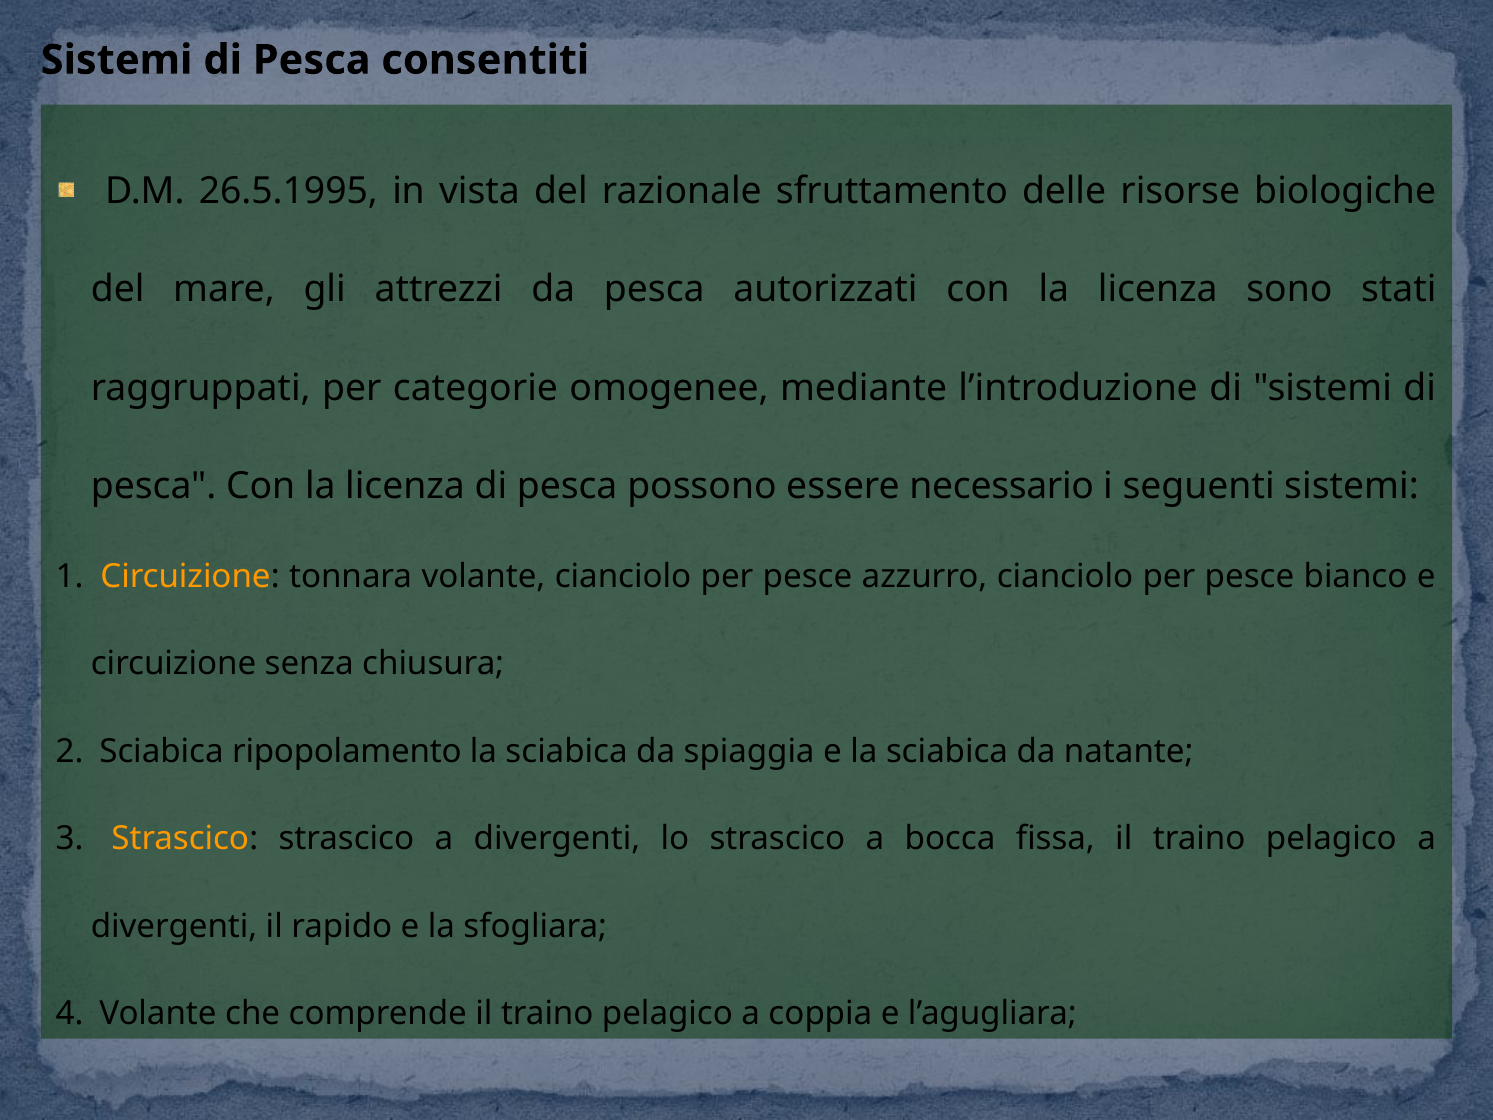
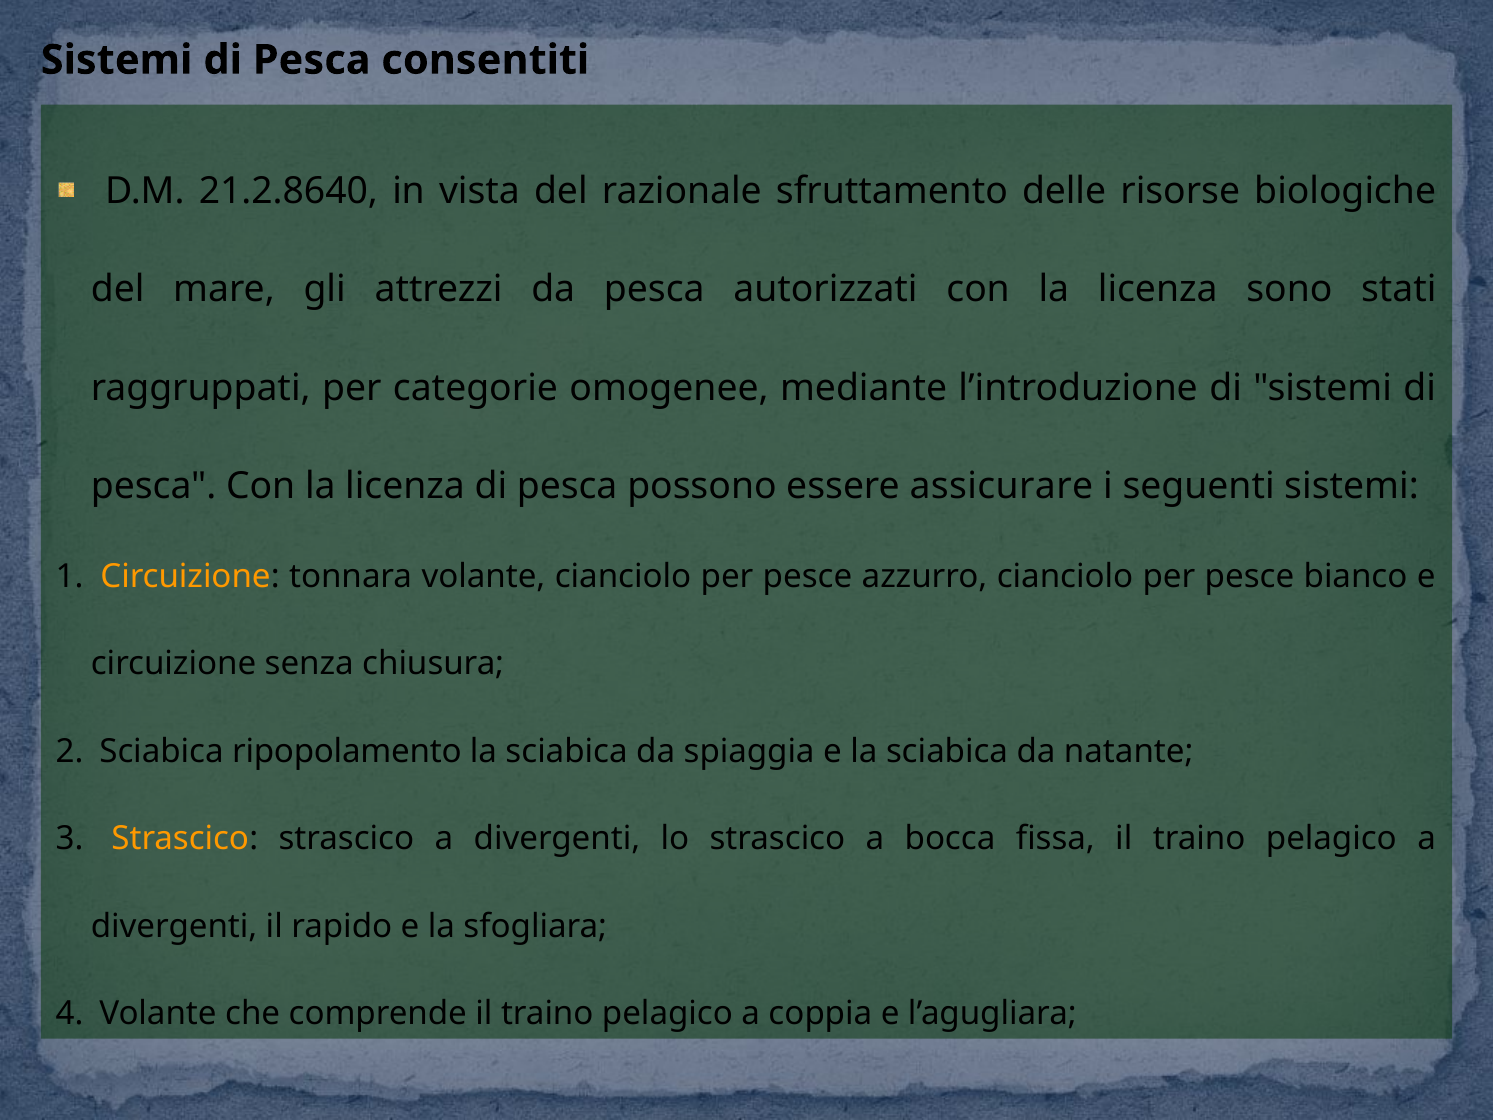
26.5.1995: 26.5.1995 -> 21.2.8640
necessario: necessario -> assicurare
